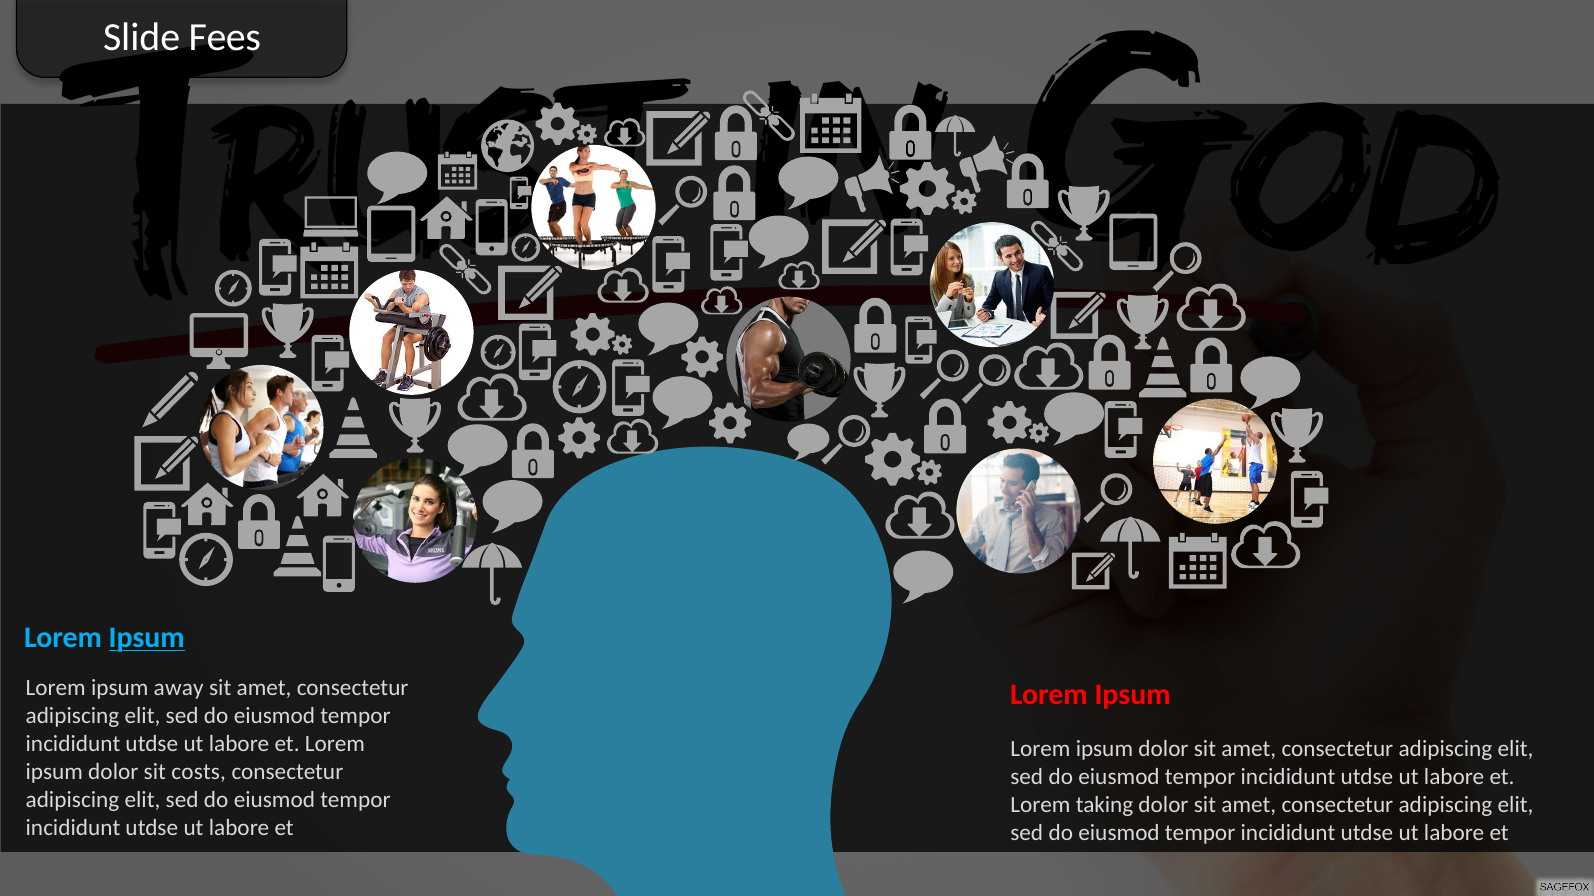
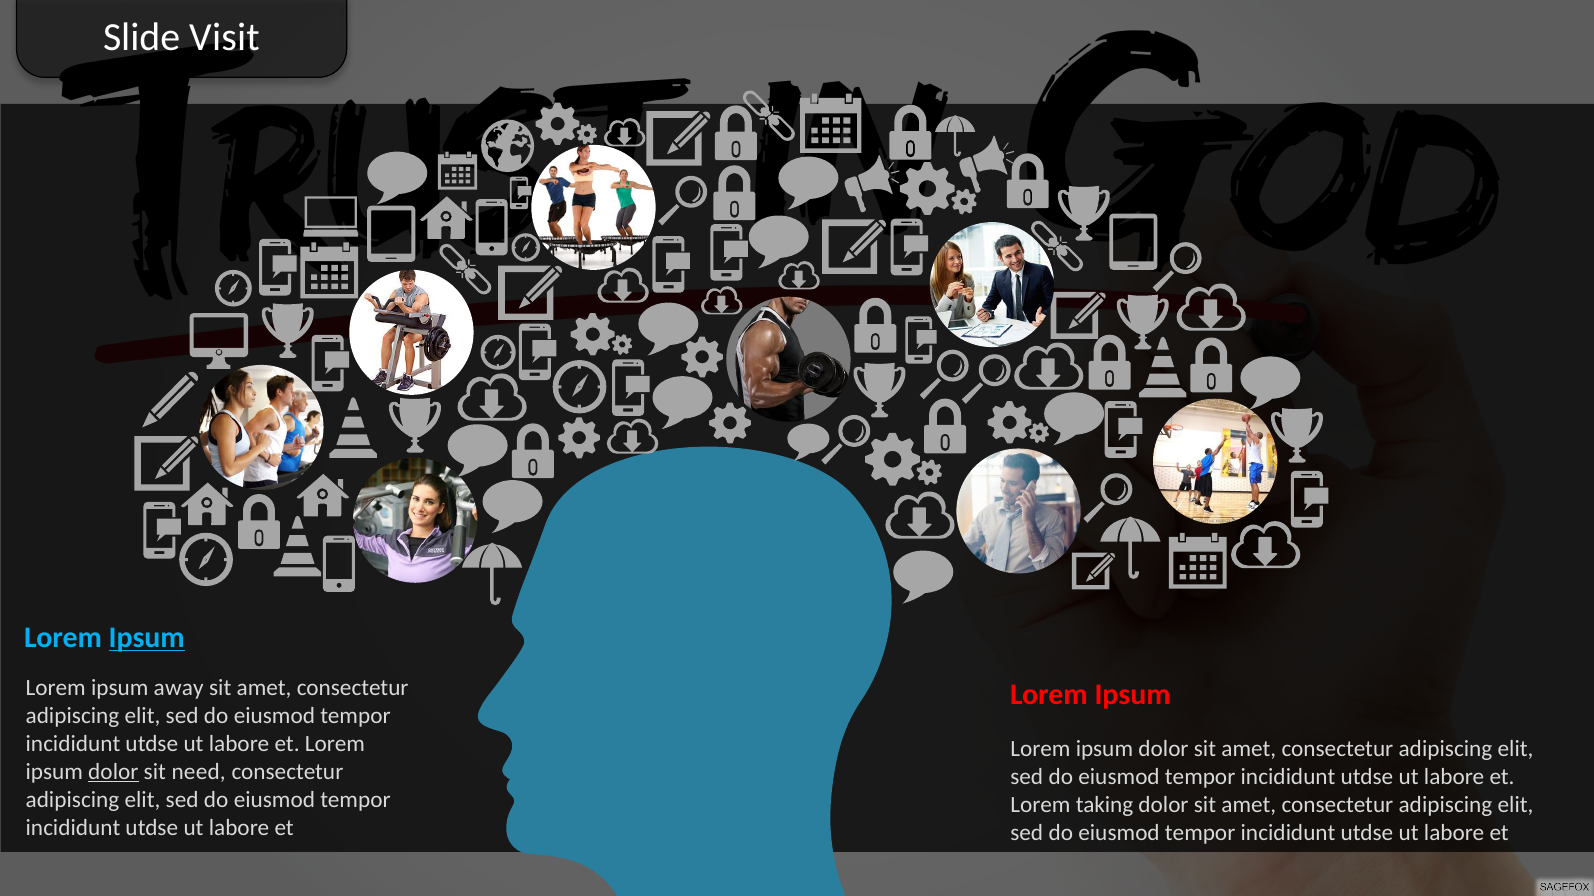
Fees: Fees -> Visit
dolor at (113, 772) underline: none -> present
costs: costs -> need
